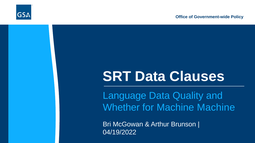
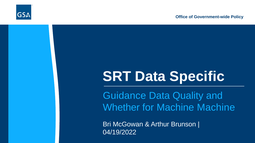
Clauses: Clauses -> Specific
Language: Language -> Guidance
